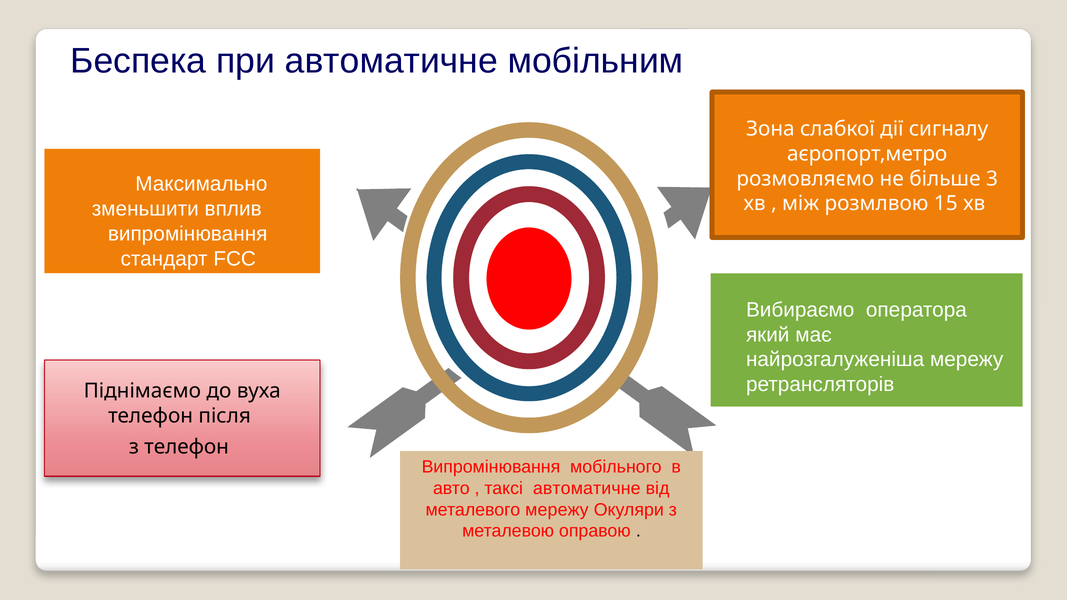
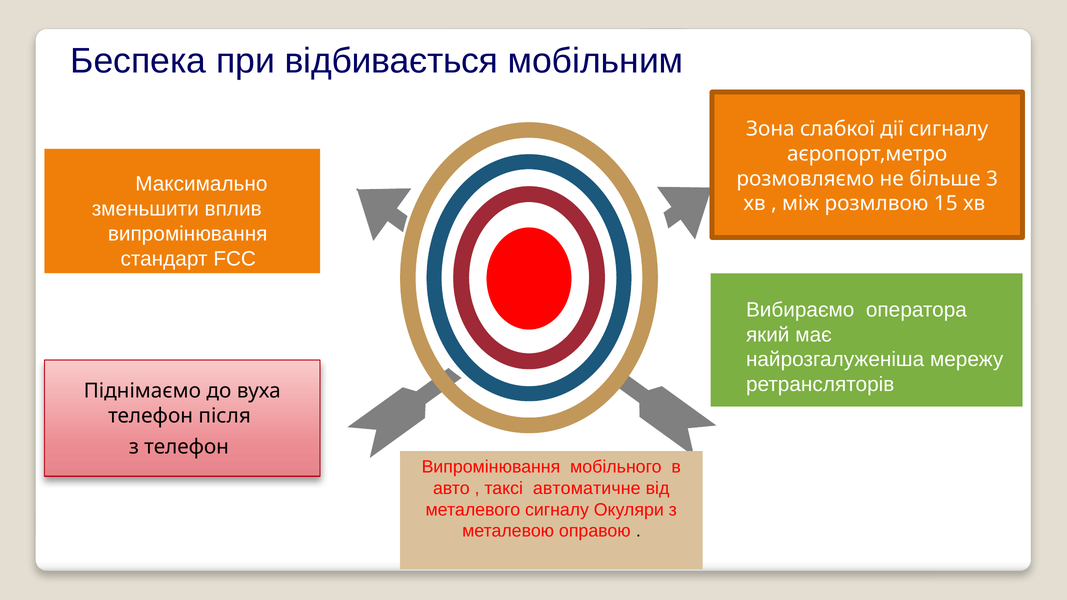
при автоматичне: автоматичне -> відбивається
металевого мережу: мережу -> сигналу
